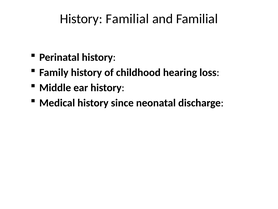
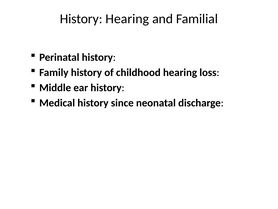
History Familial: Familial -> Hearing
